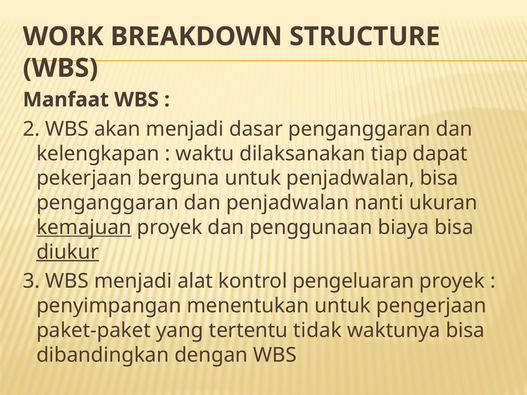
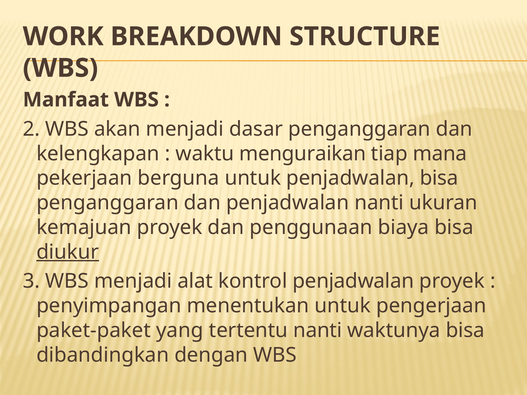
dilaksanakan: dilaksanakan -> menguraikan
dapat: dapat -> mana
kemajuan underline: present -> none
kontrol pengeluaran: pengeluaran -> penjadwalan
tertentu tidak: tidak -> nanti
